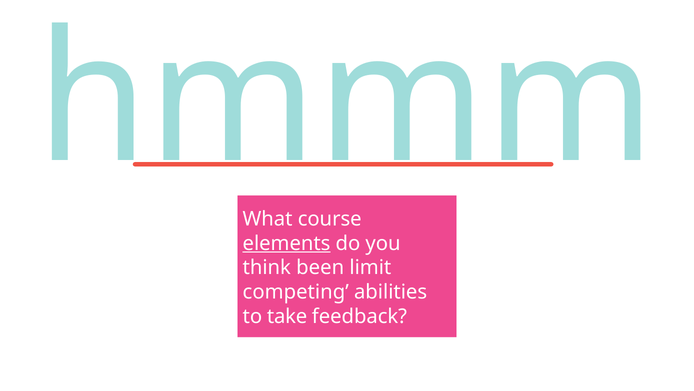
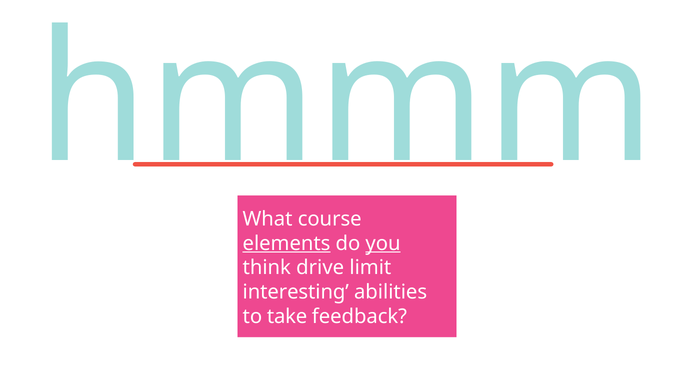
you underline: none -> present
been: been -> drive
competing: competing -> interesting
